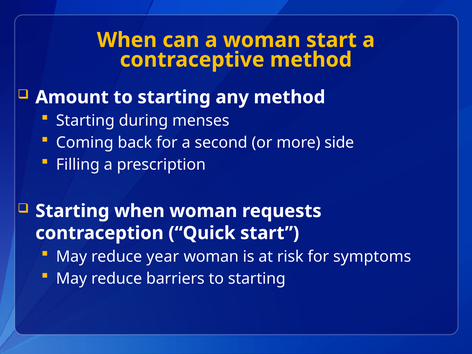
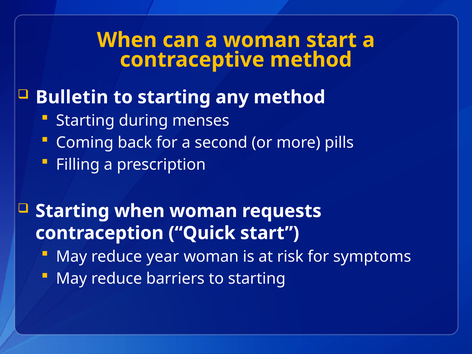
Amount: Amount -> Bulletin
side: side -> pills
